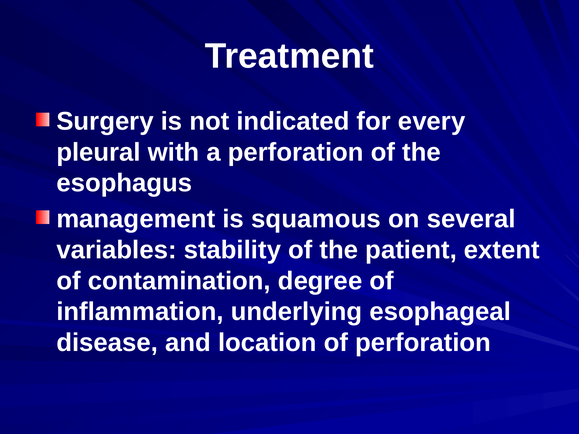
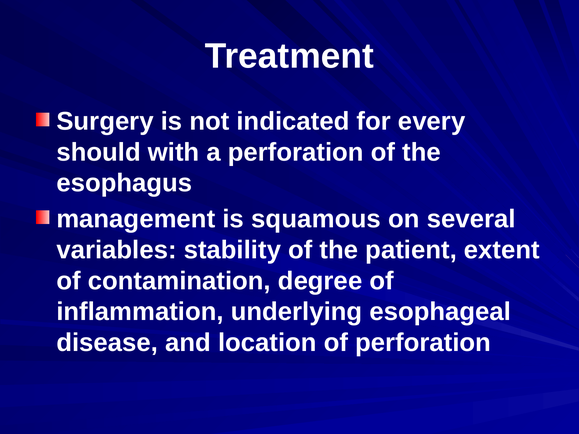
pleural: pleural -> should
